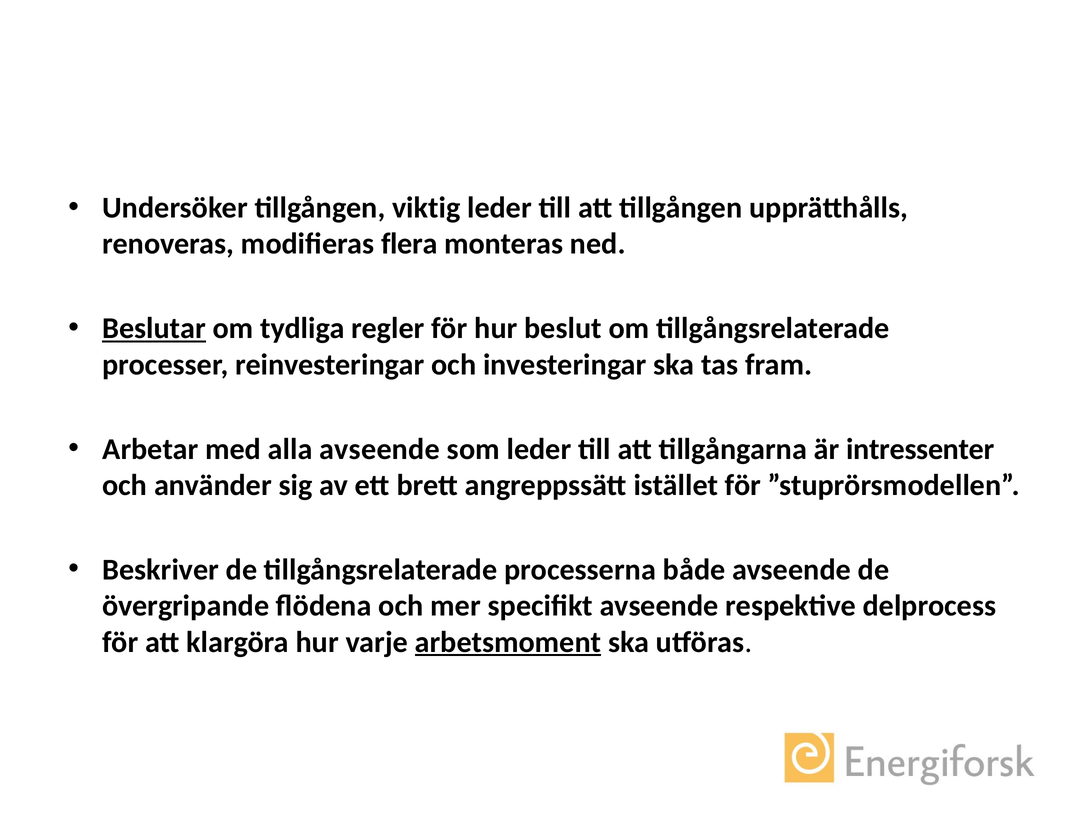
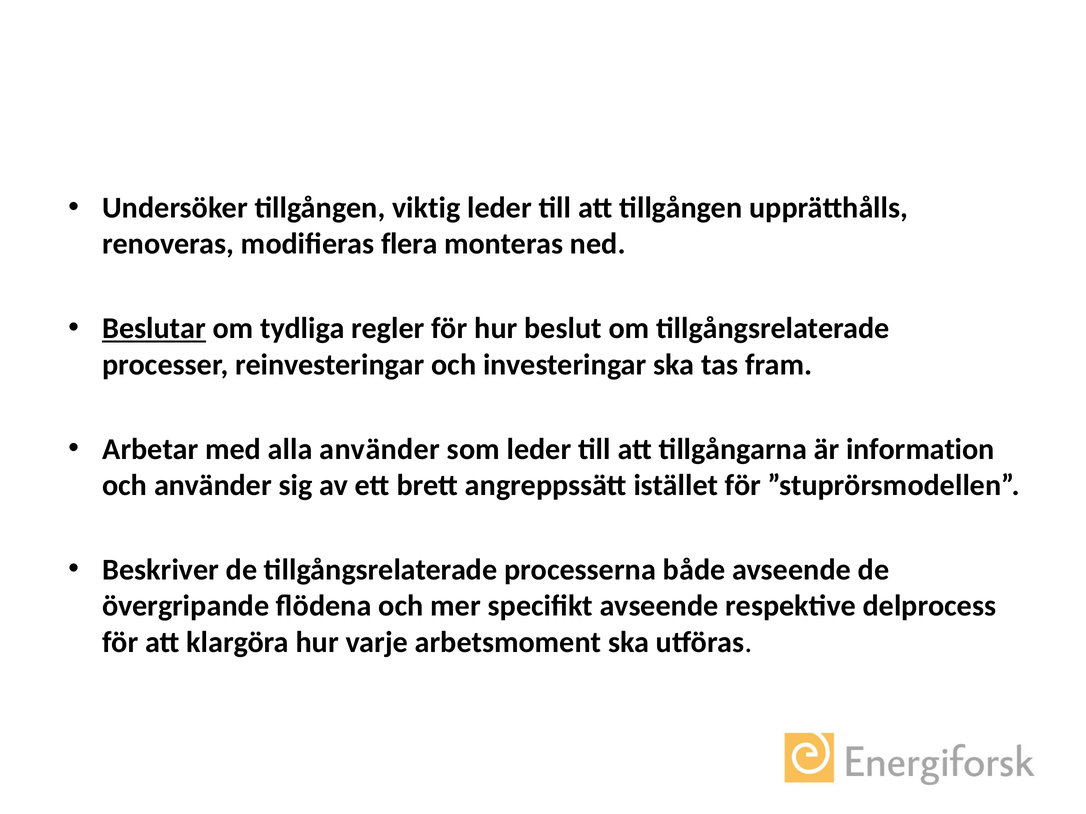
alla avseende: avseende -> använder
intressenter: intressenter -> information
arbetsmoment underline: present -> none
